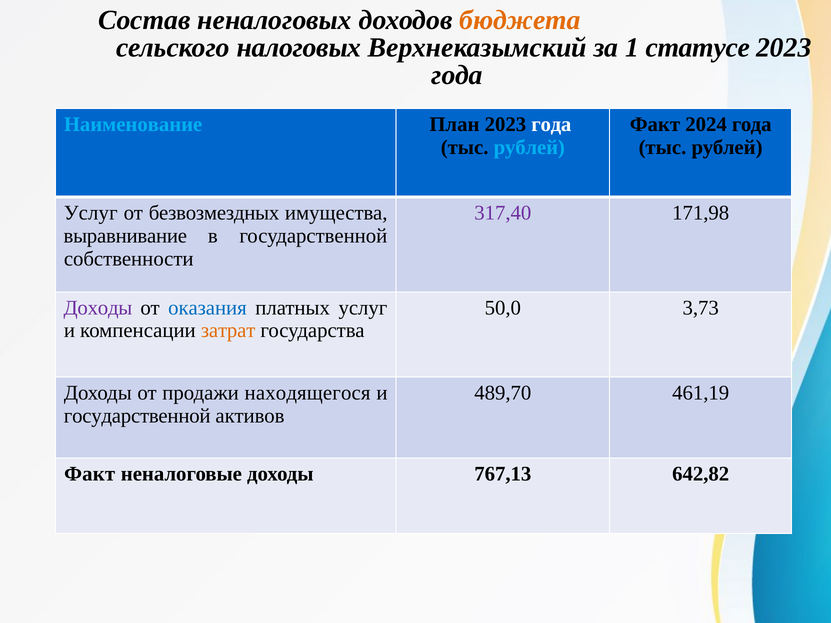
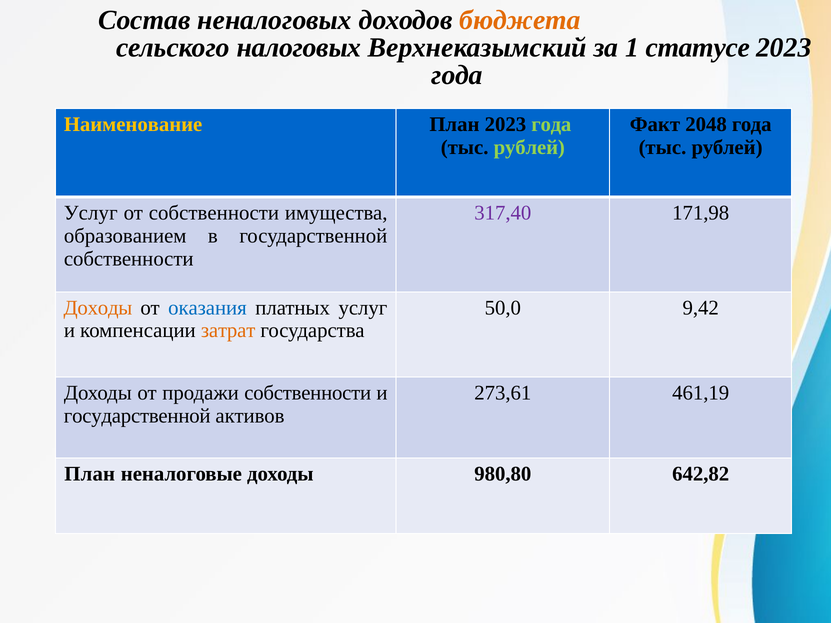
Наименование colour: light blue -> yellow
года at (551, 125) colour: white -> light green
2024: 2024 -> 2048
рублей at (529, 148) colour: light blue -> light green
от безвозмездных: безвозмездных -> собственности
выравнивание: выравнивание -> образованием
Доходы at (98, 308) colour: purple -> orange
3,73: 3,73 -> 9,42
продажи находящегося: находящегося -> собственности
489,70: 489,70 -> 273,61
Факт at (90, 474): Факт -> План
767,13: 767,13 -> 980,80
